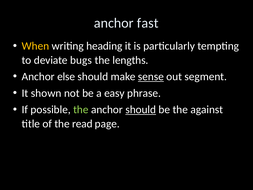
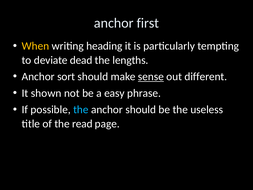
fast: fast -> first
bugs: bugs -> dead
else: else -> sort
segment: segment -> different
the at (81, 110) colour: light green -> light blue
should at (141, 110) underline: present -> none
against: against -> useless
